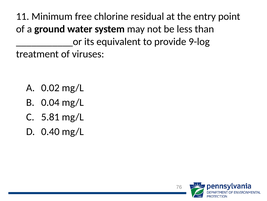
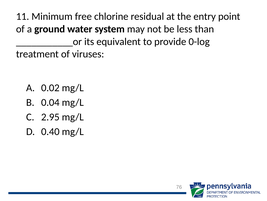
9-log: 9-log -> 0-log
5.81: 5.81 -> 2.95
